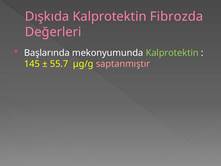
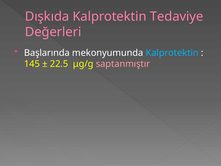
Fibrozda: Fibrozda -> Tedaviye
Kalprotektin at (172, 53) colour: light green -> light blue
55.7: 55.7 -> 22.5
